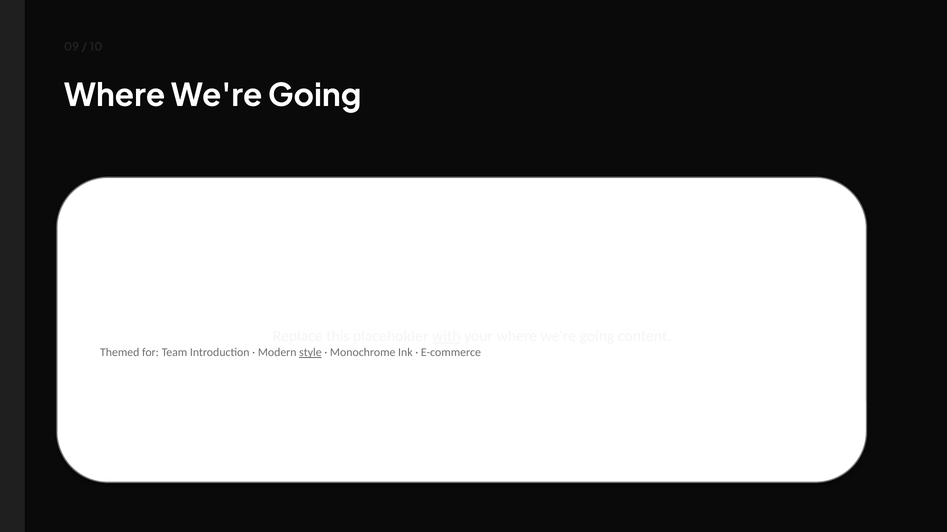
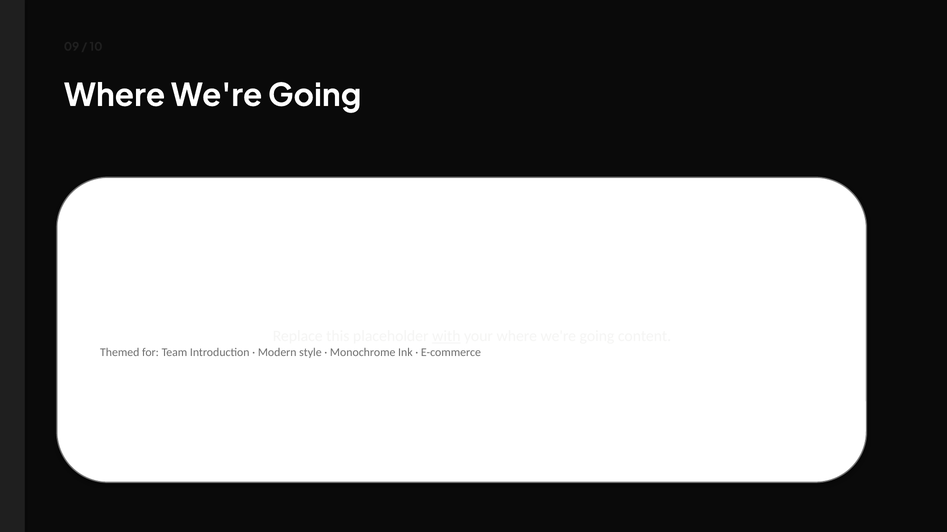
style underline: present -> none
